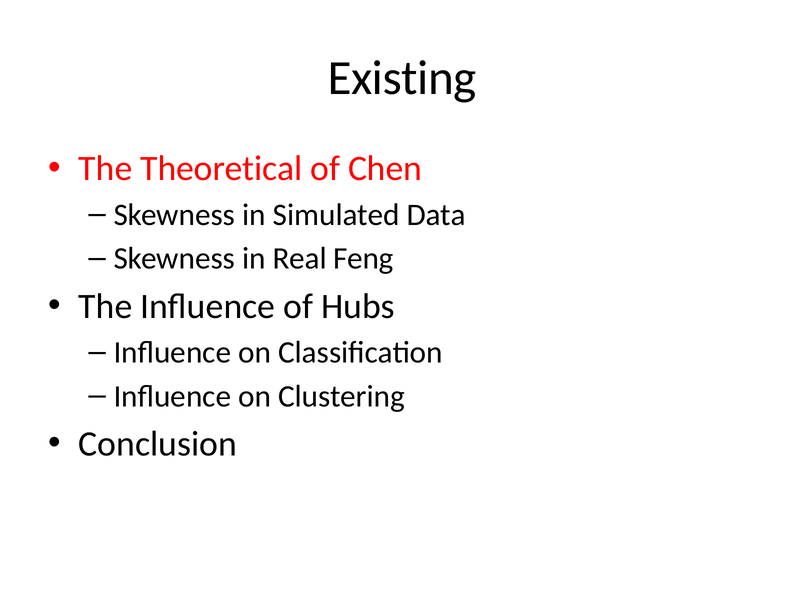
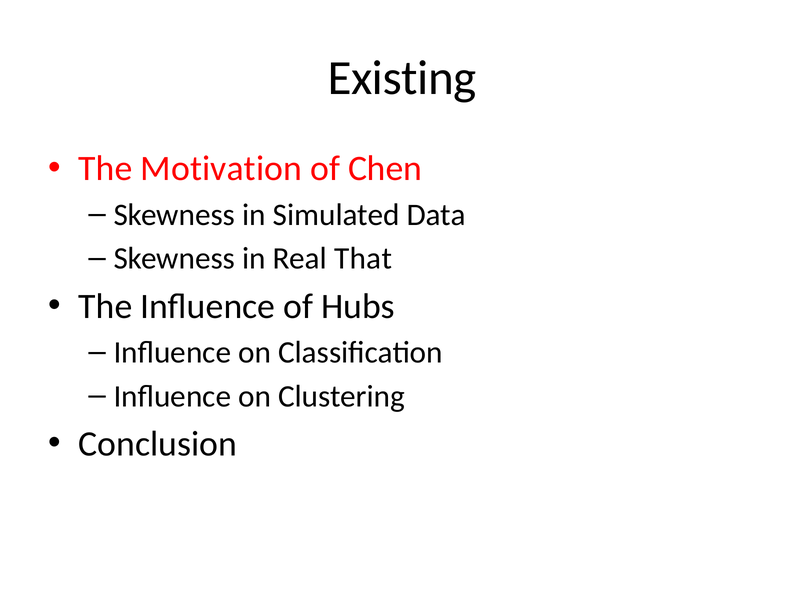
Theoretical: Theoretical -> Motivation
Feng: Feng -> That
